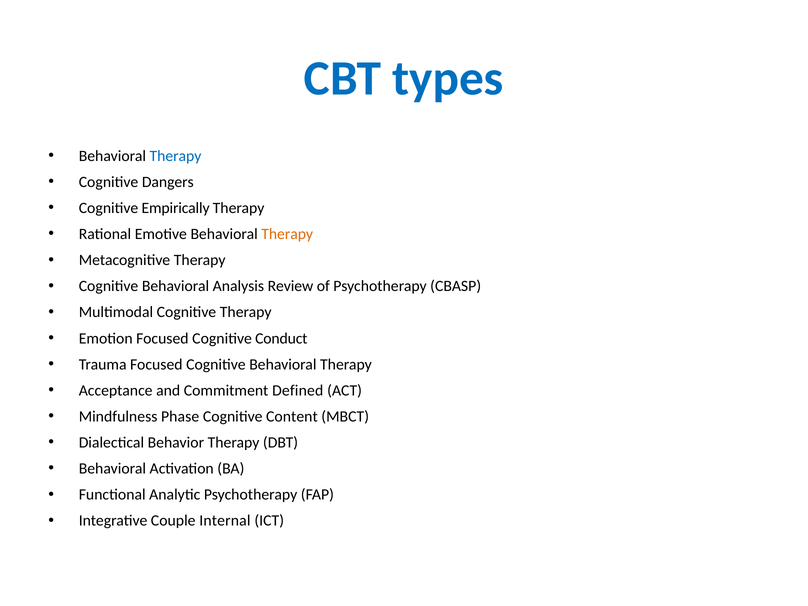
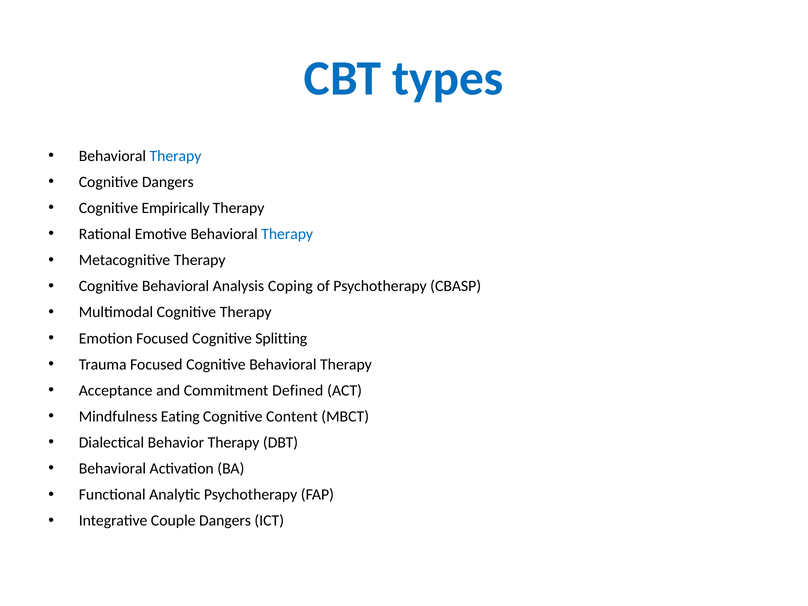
Therapy at (287, 234) colour: orange -> blue
Review: Review -> Coping
Conduct: Conduct -> Splitting
Phase: Phase -> Eating
Couple Internal: Internal -> Dangers
